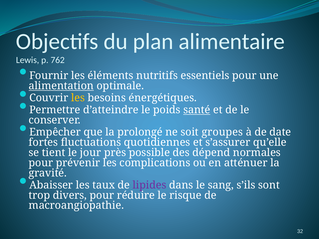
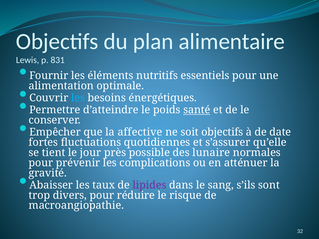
762: 762 -> 831
alimentation underline: present -> none
les at (78, 98) colour: yellow -> light blue
prolongé: prolongé -> affective
soit groupes: groupes -> objectifs
dépend: dépend -> lunaire
